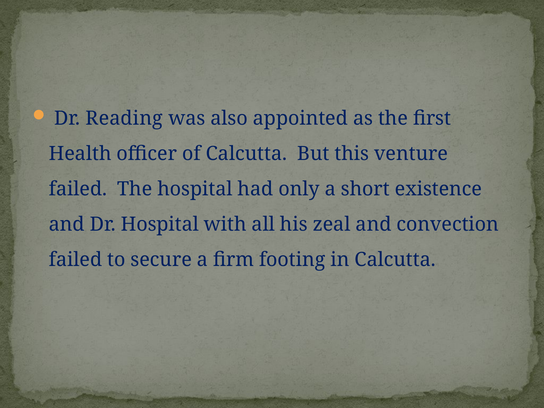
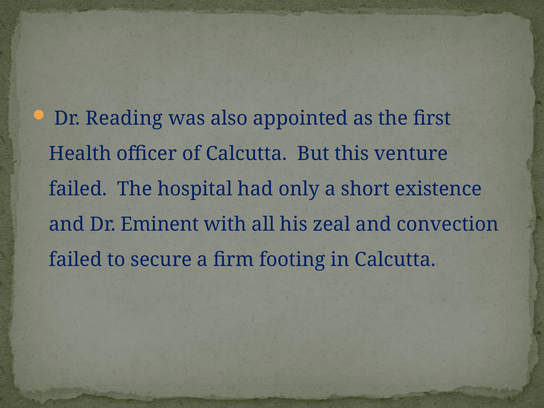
Dr Hospital: Hospital -> Eminent
